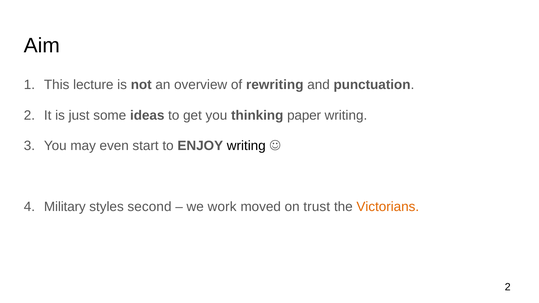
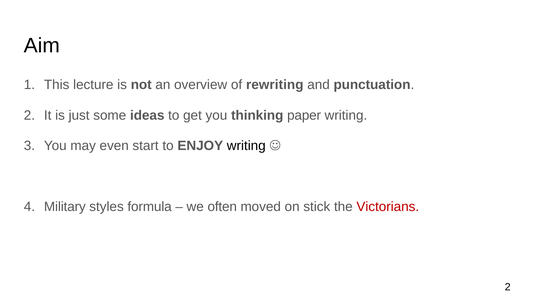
second: second -> formula
work: work -> often
trust: trust -> stick
Victorians colour: orange -> red
